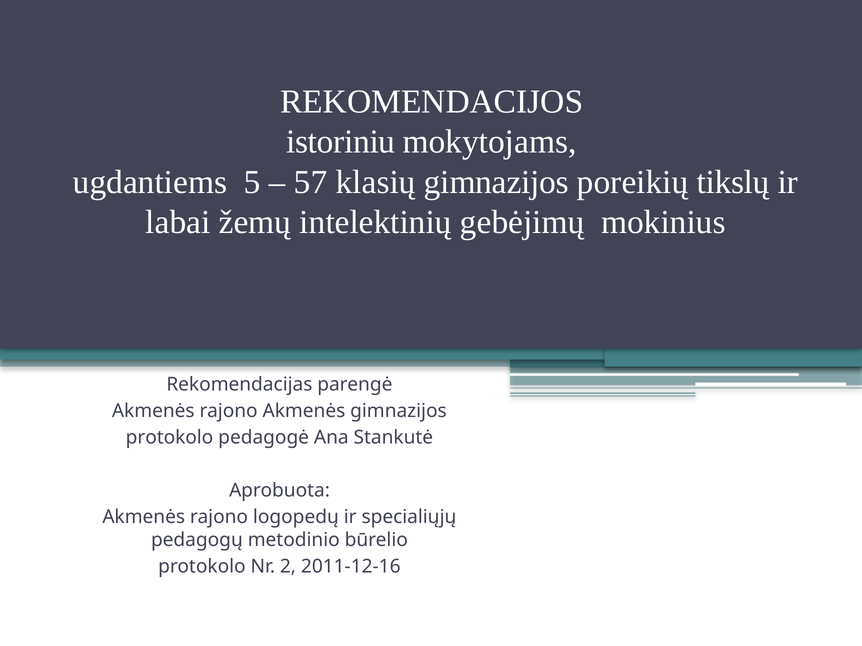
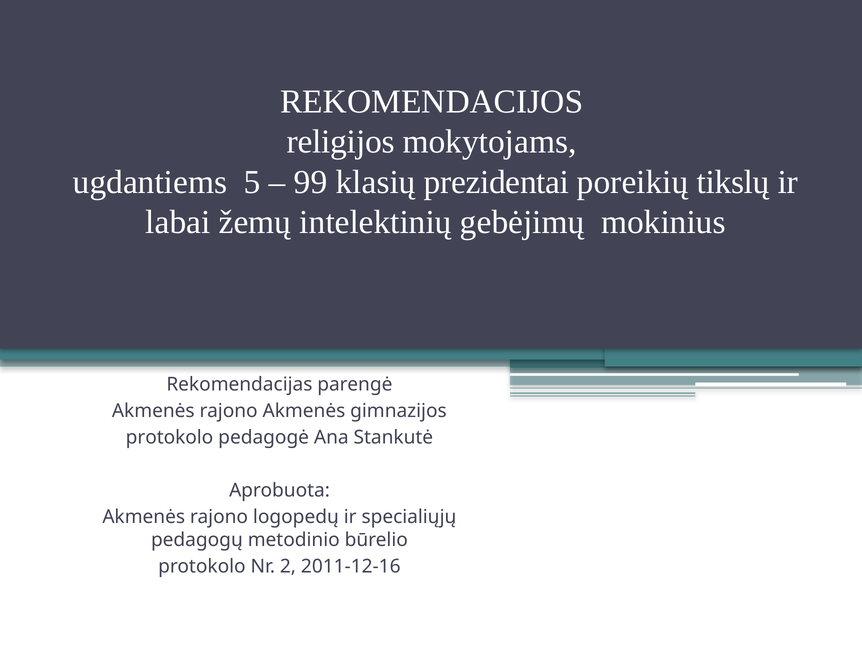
istoriniu: istoriniu -> religijos
57: 57 -> 99
klasių gimnazijos: gimnazijos -> prezidentai
